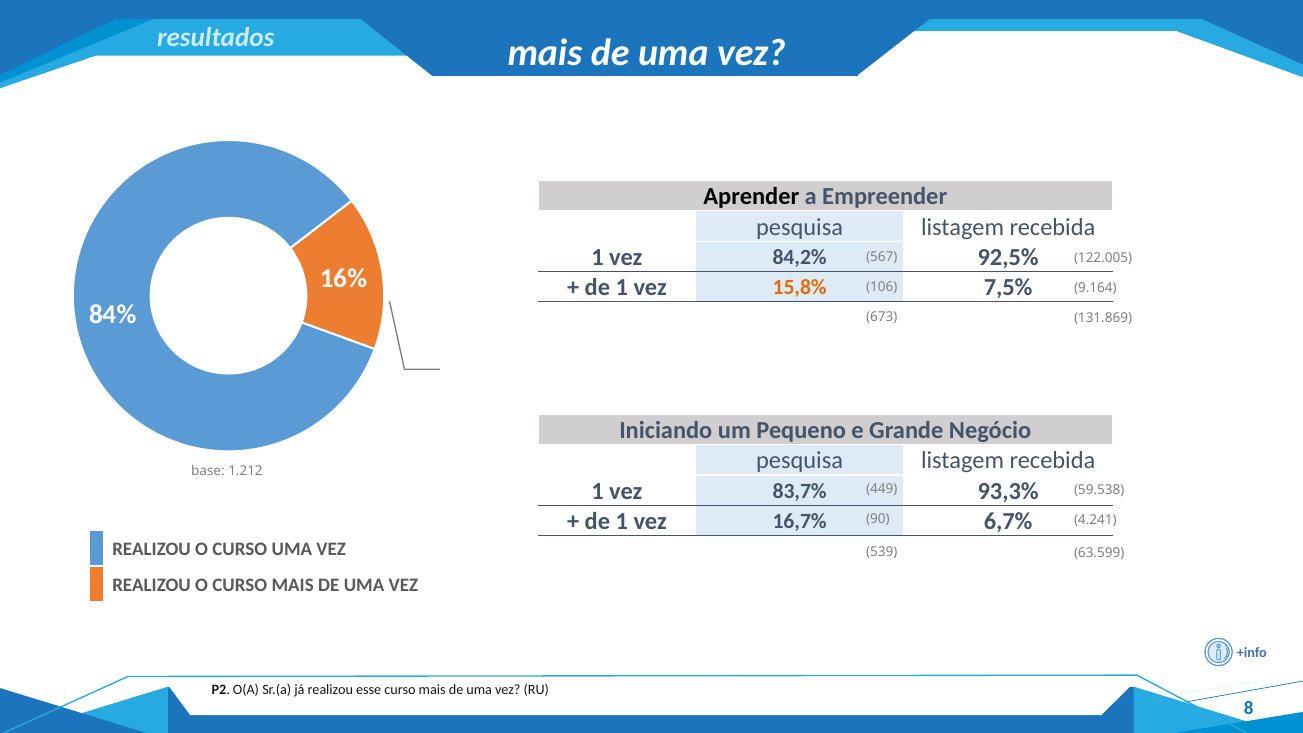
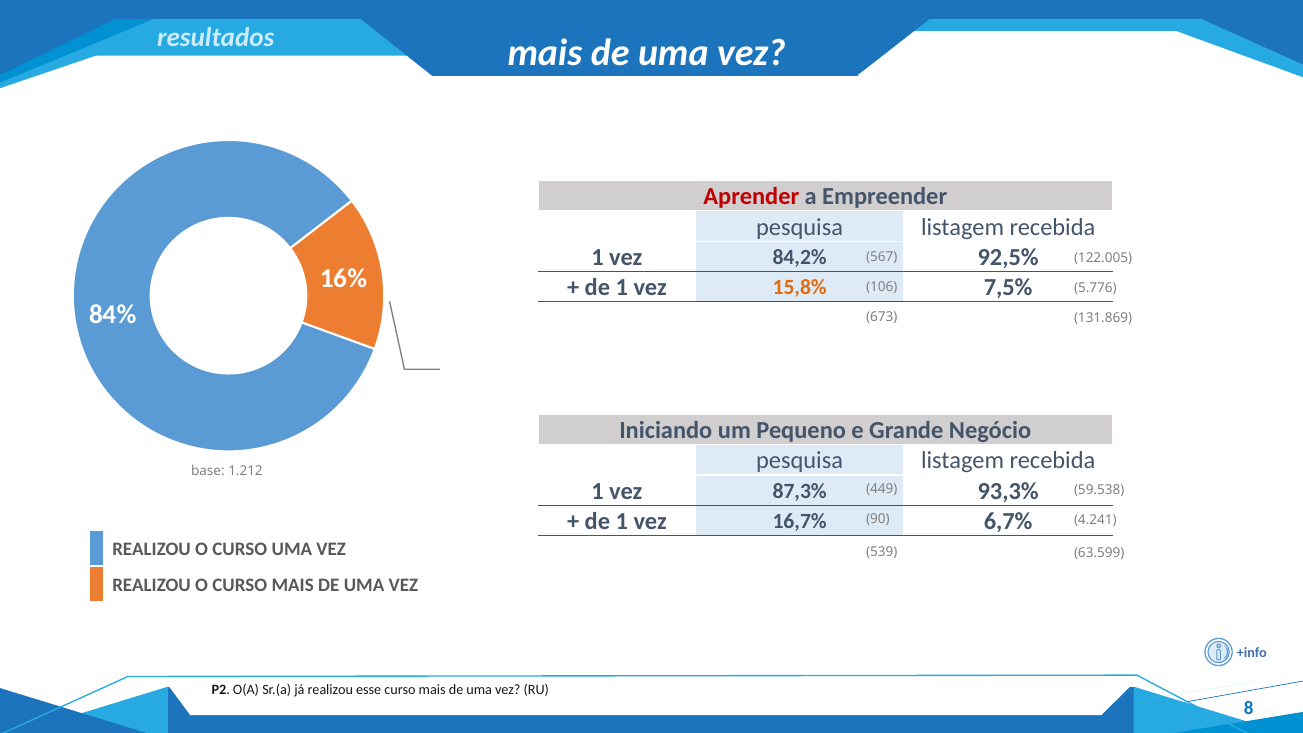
Aprender colour: black -> red
9.164: 9.164 -> 5.776
83,7%: 83,7% -> 87,3%
